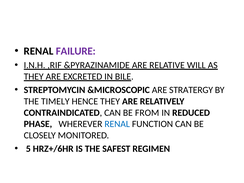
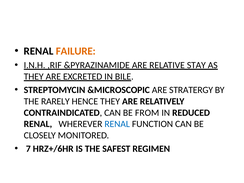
FAILURE colour: purple -> orange
WILL: WILL -> STAY
TIMELY: TIMELY -> RARELY
PHASE at (38, 124): PHASE -> RENAL
5: 5 -> 7
